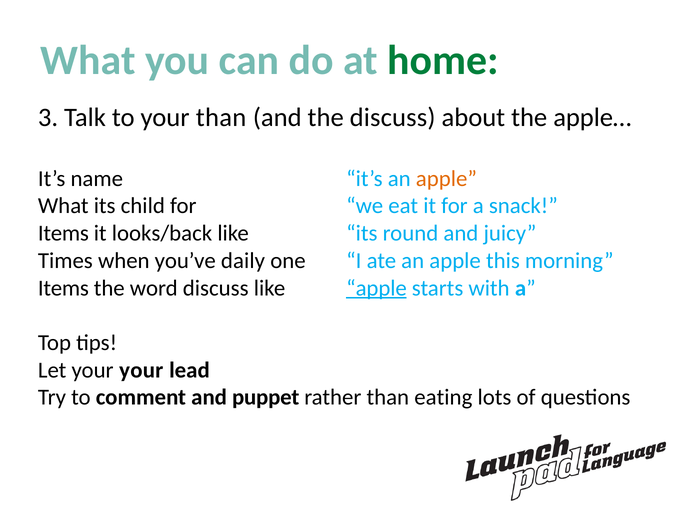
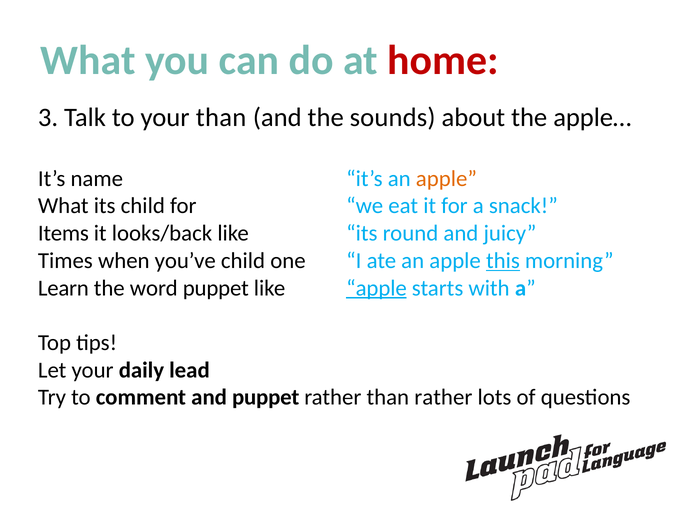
home colour: green -> red
the discuss: discuss -> sounds
you’ve daily: daily -> child
this underline: none -> present
Items at (63, 288): Items -> Learn
word discuss: discuss -> puppet
your your: your -> daily
than eating: eating -> rather
